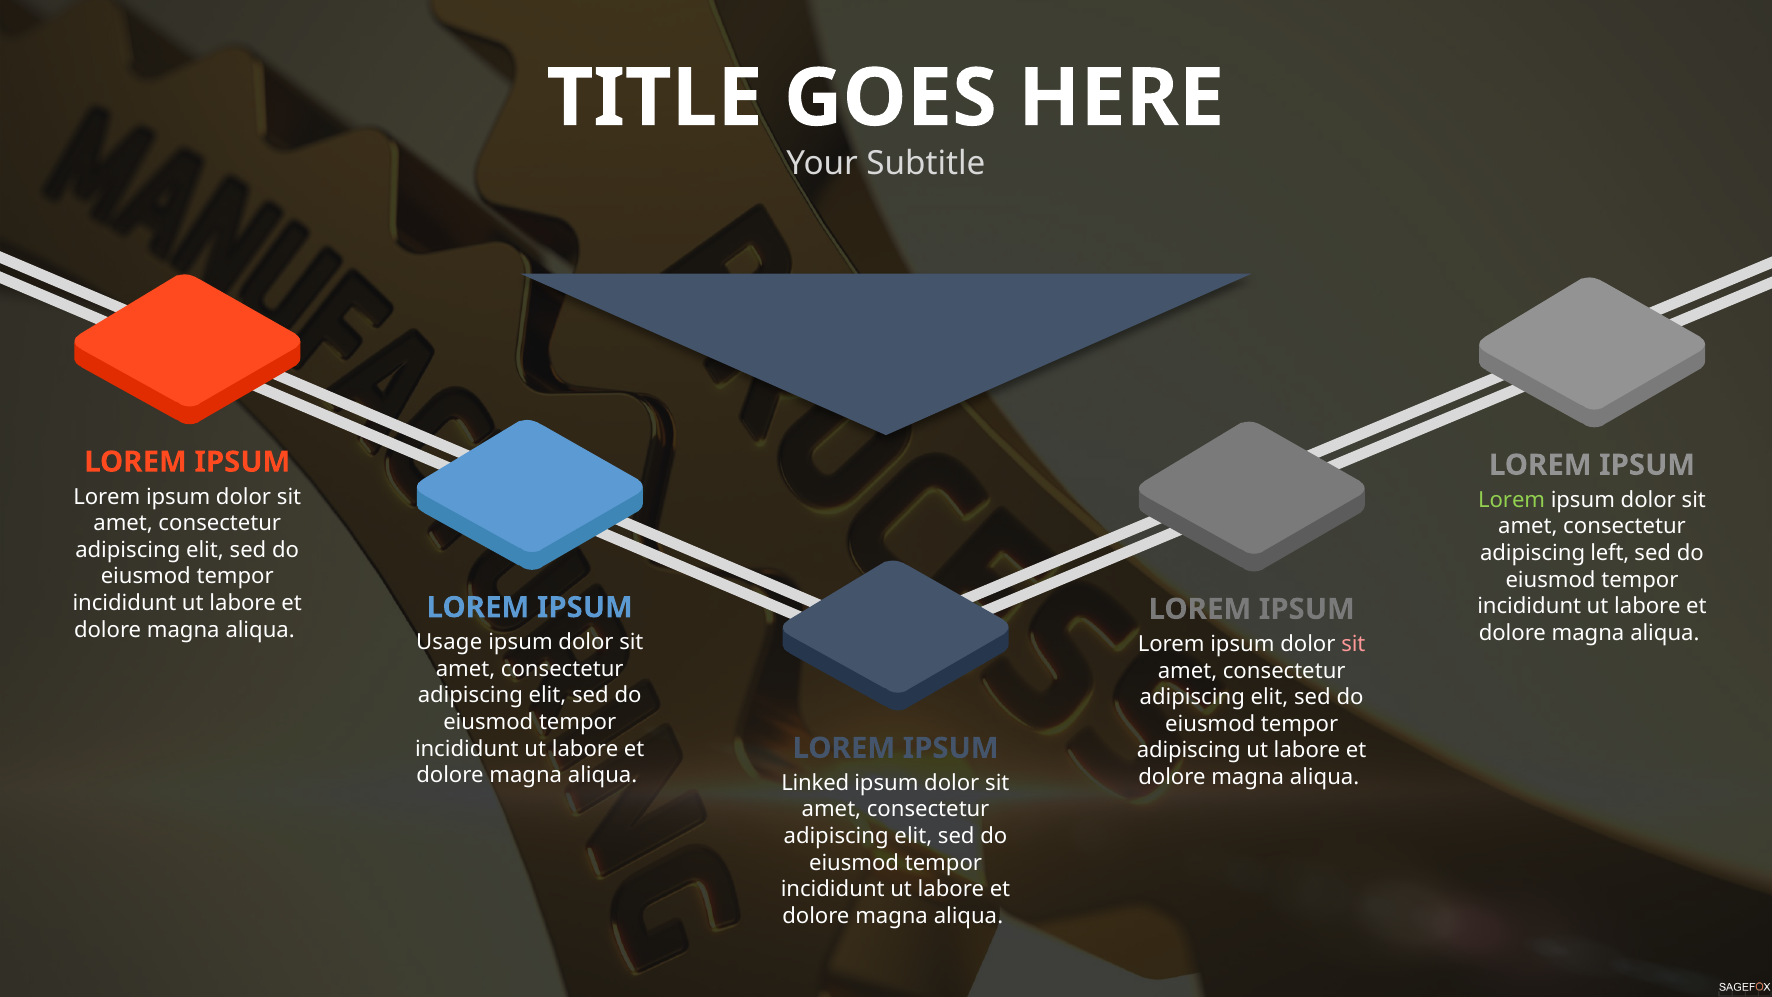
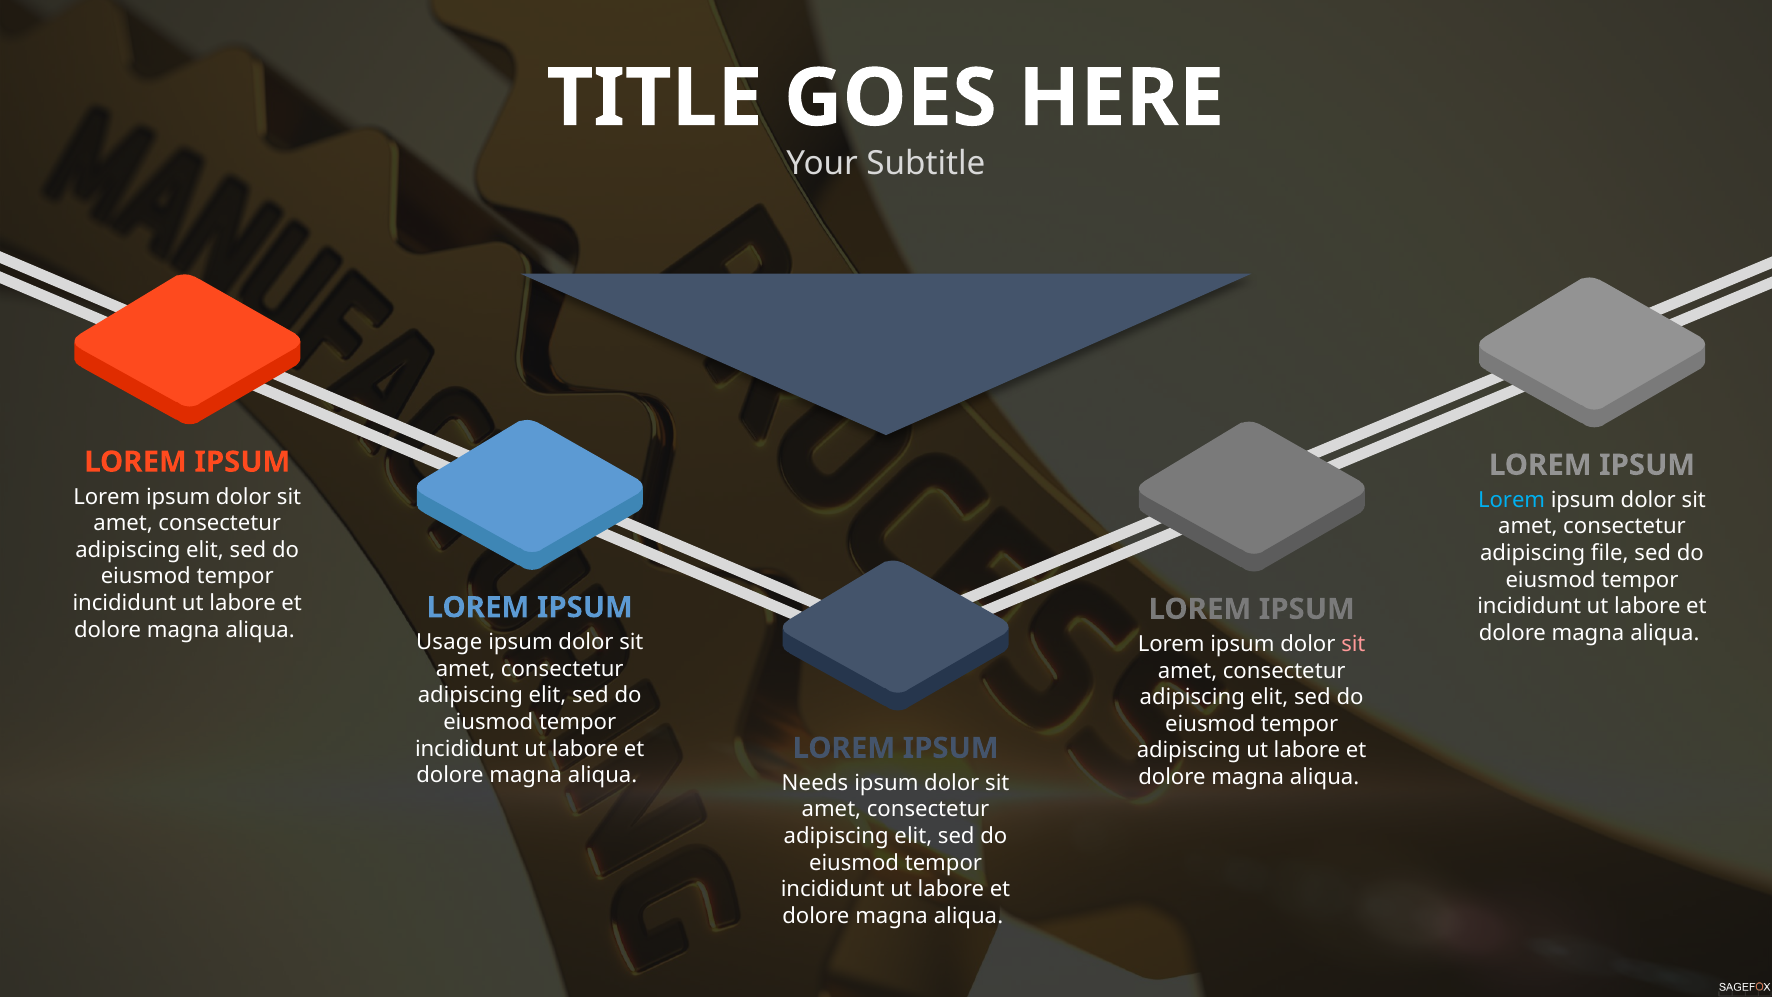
Lorem at (1512, 500) colour: light green -> light blue
left: left -> file
Linked: Linked -> Needs
